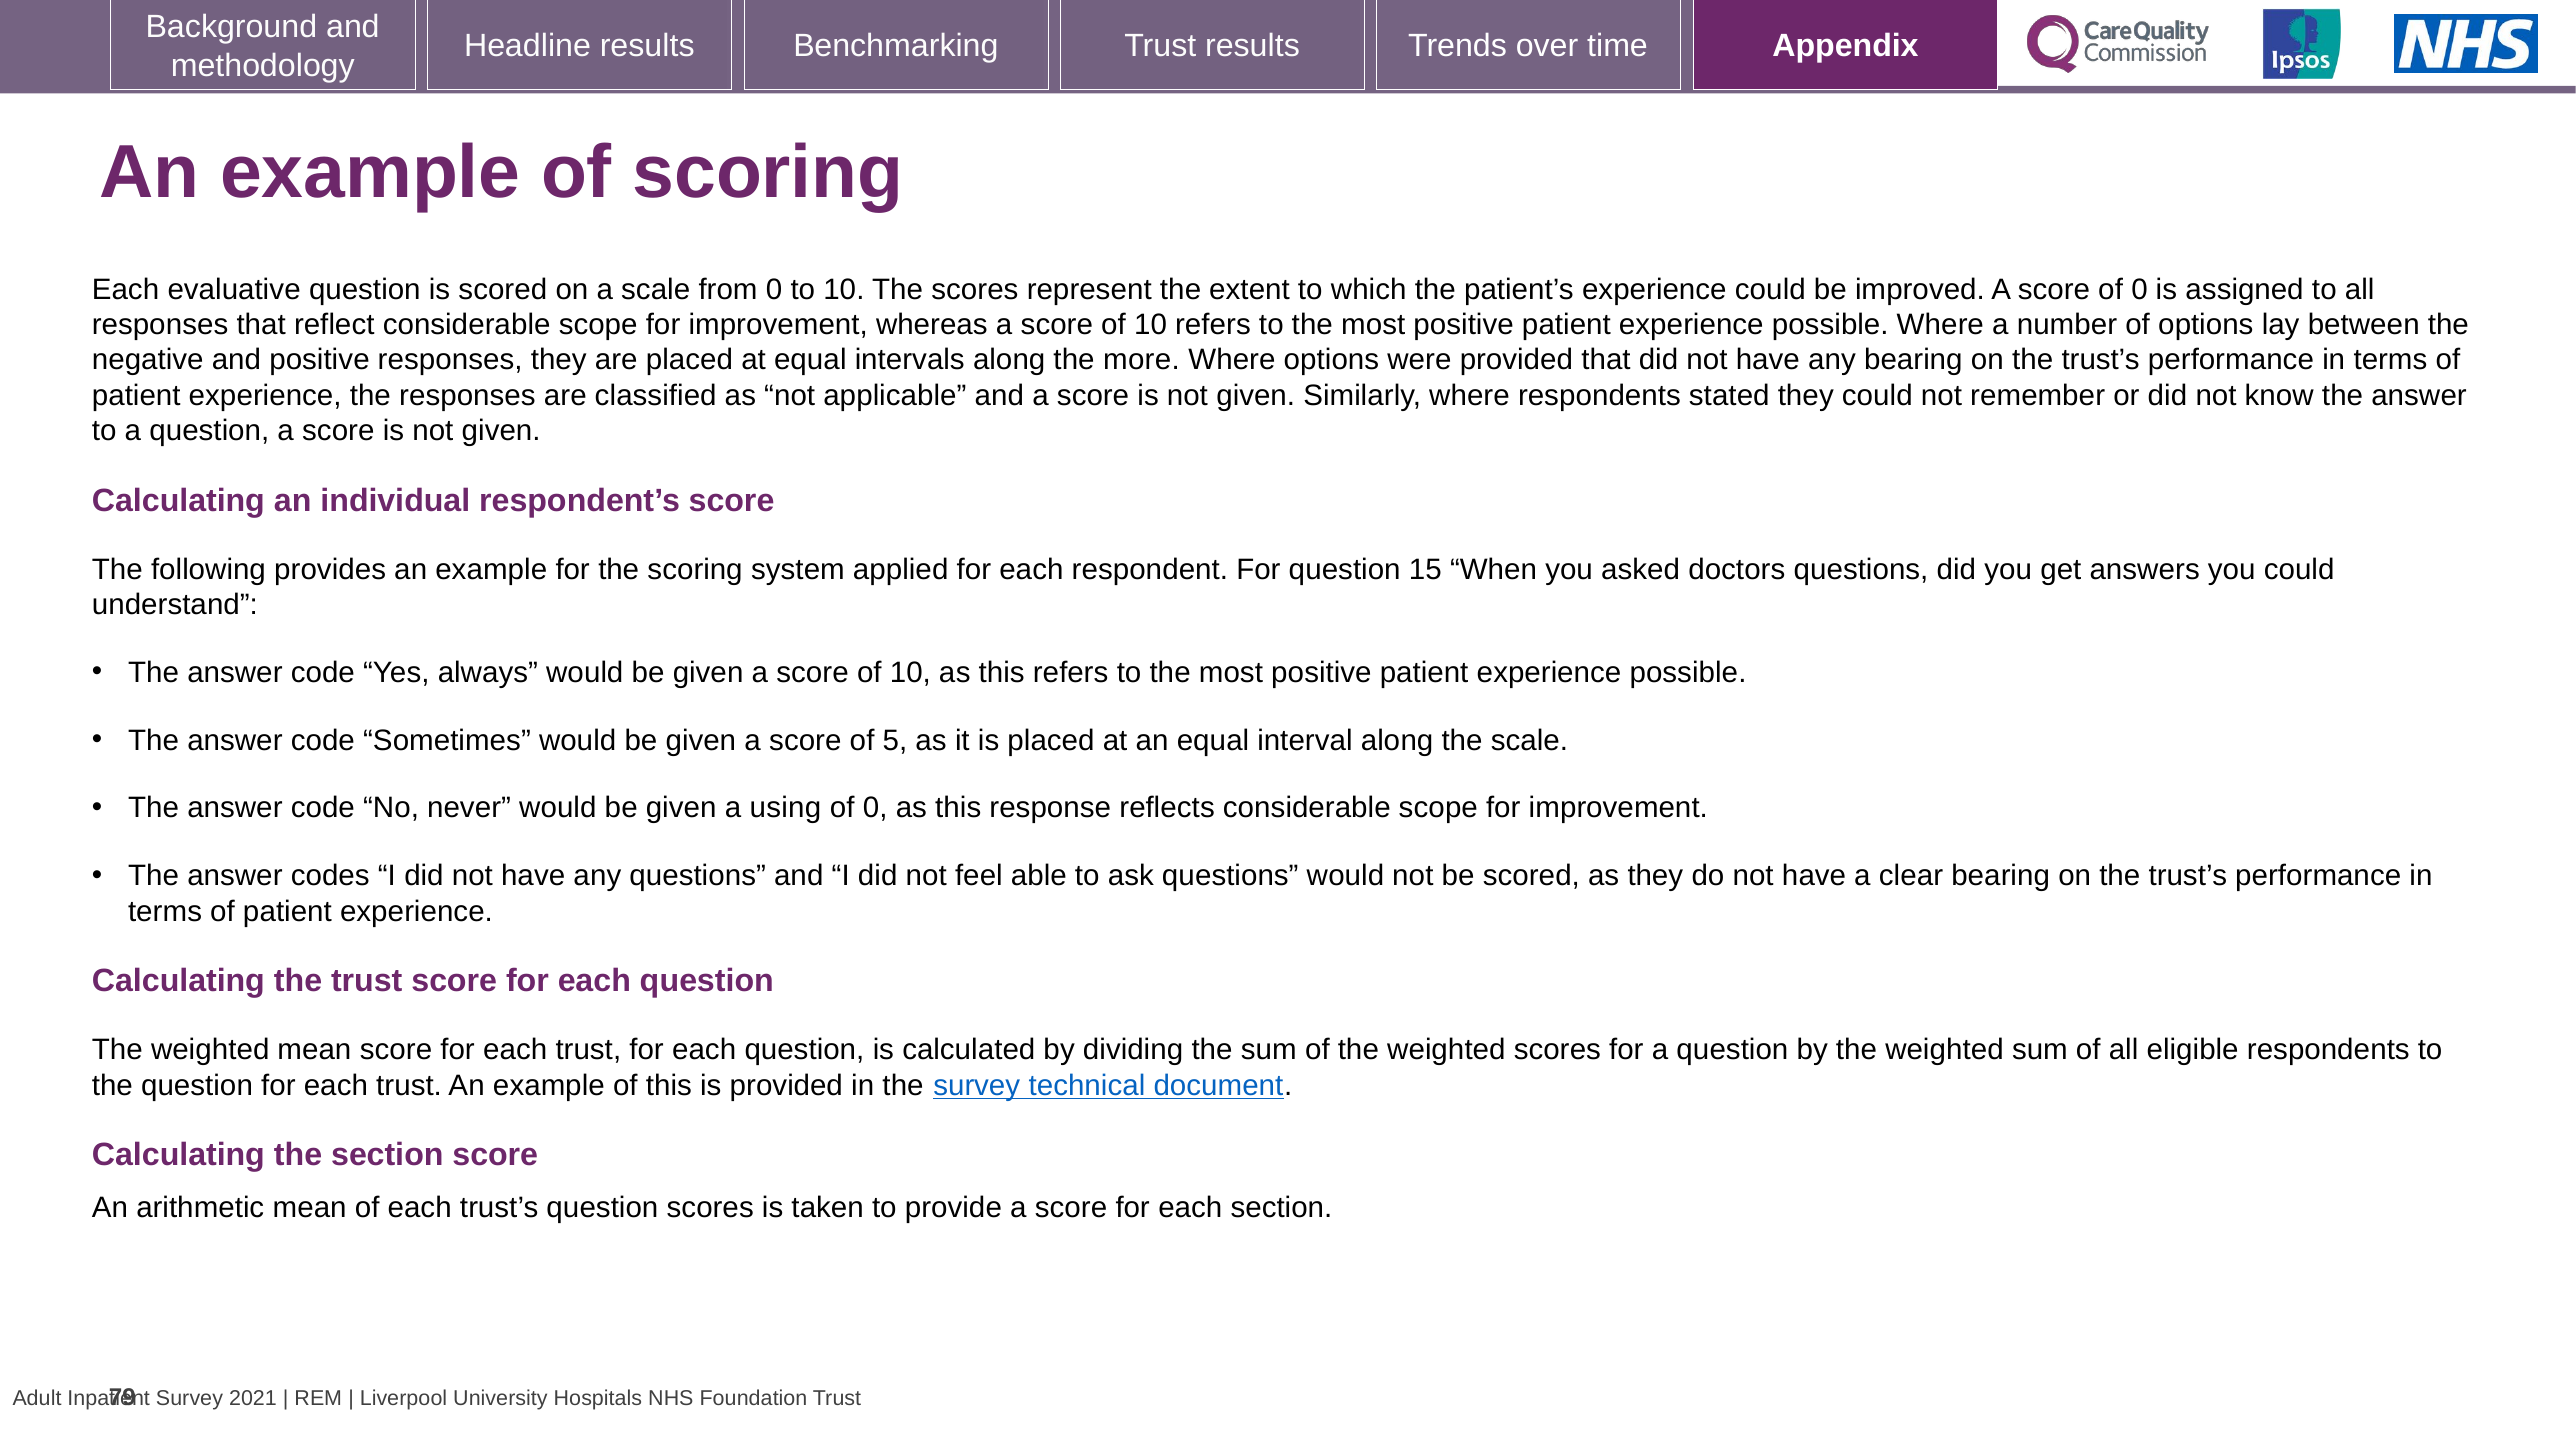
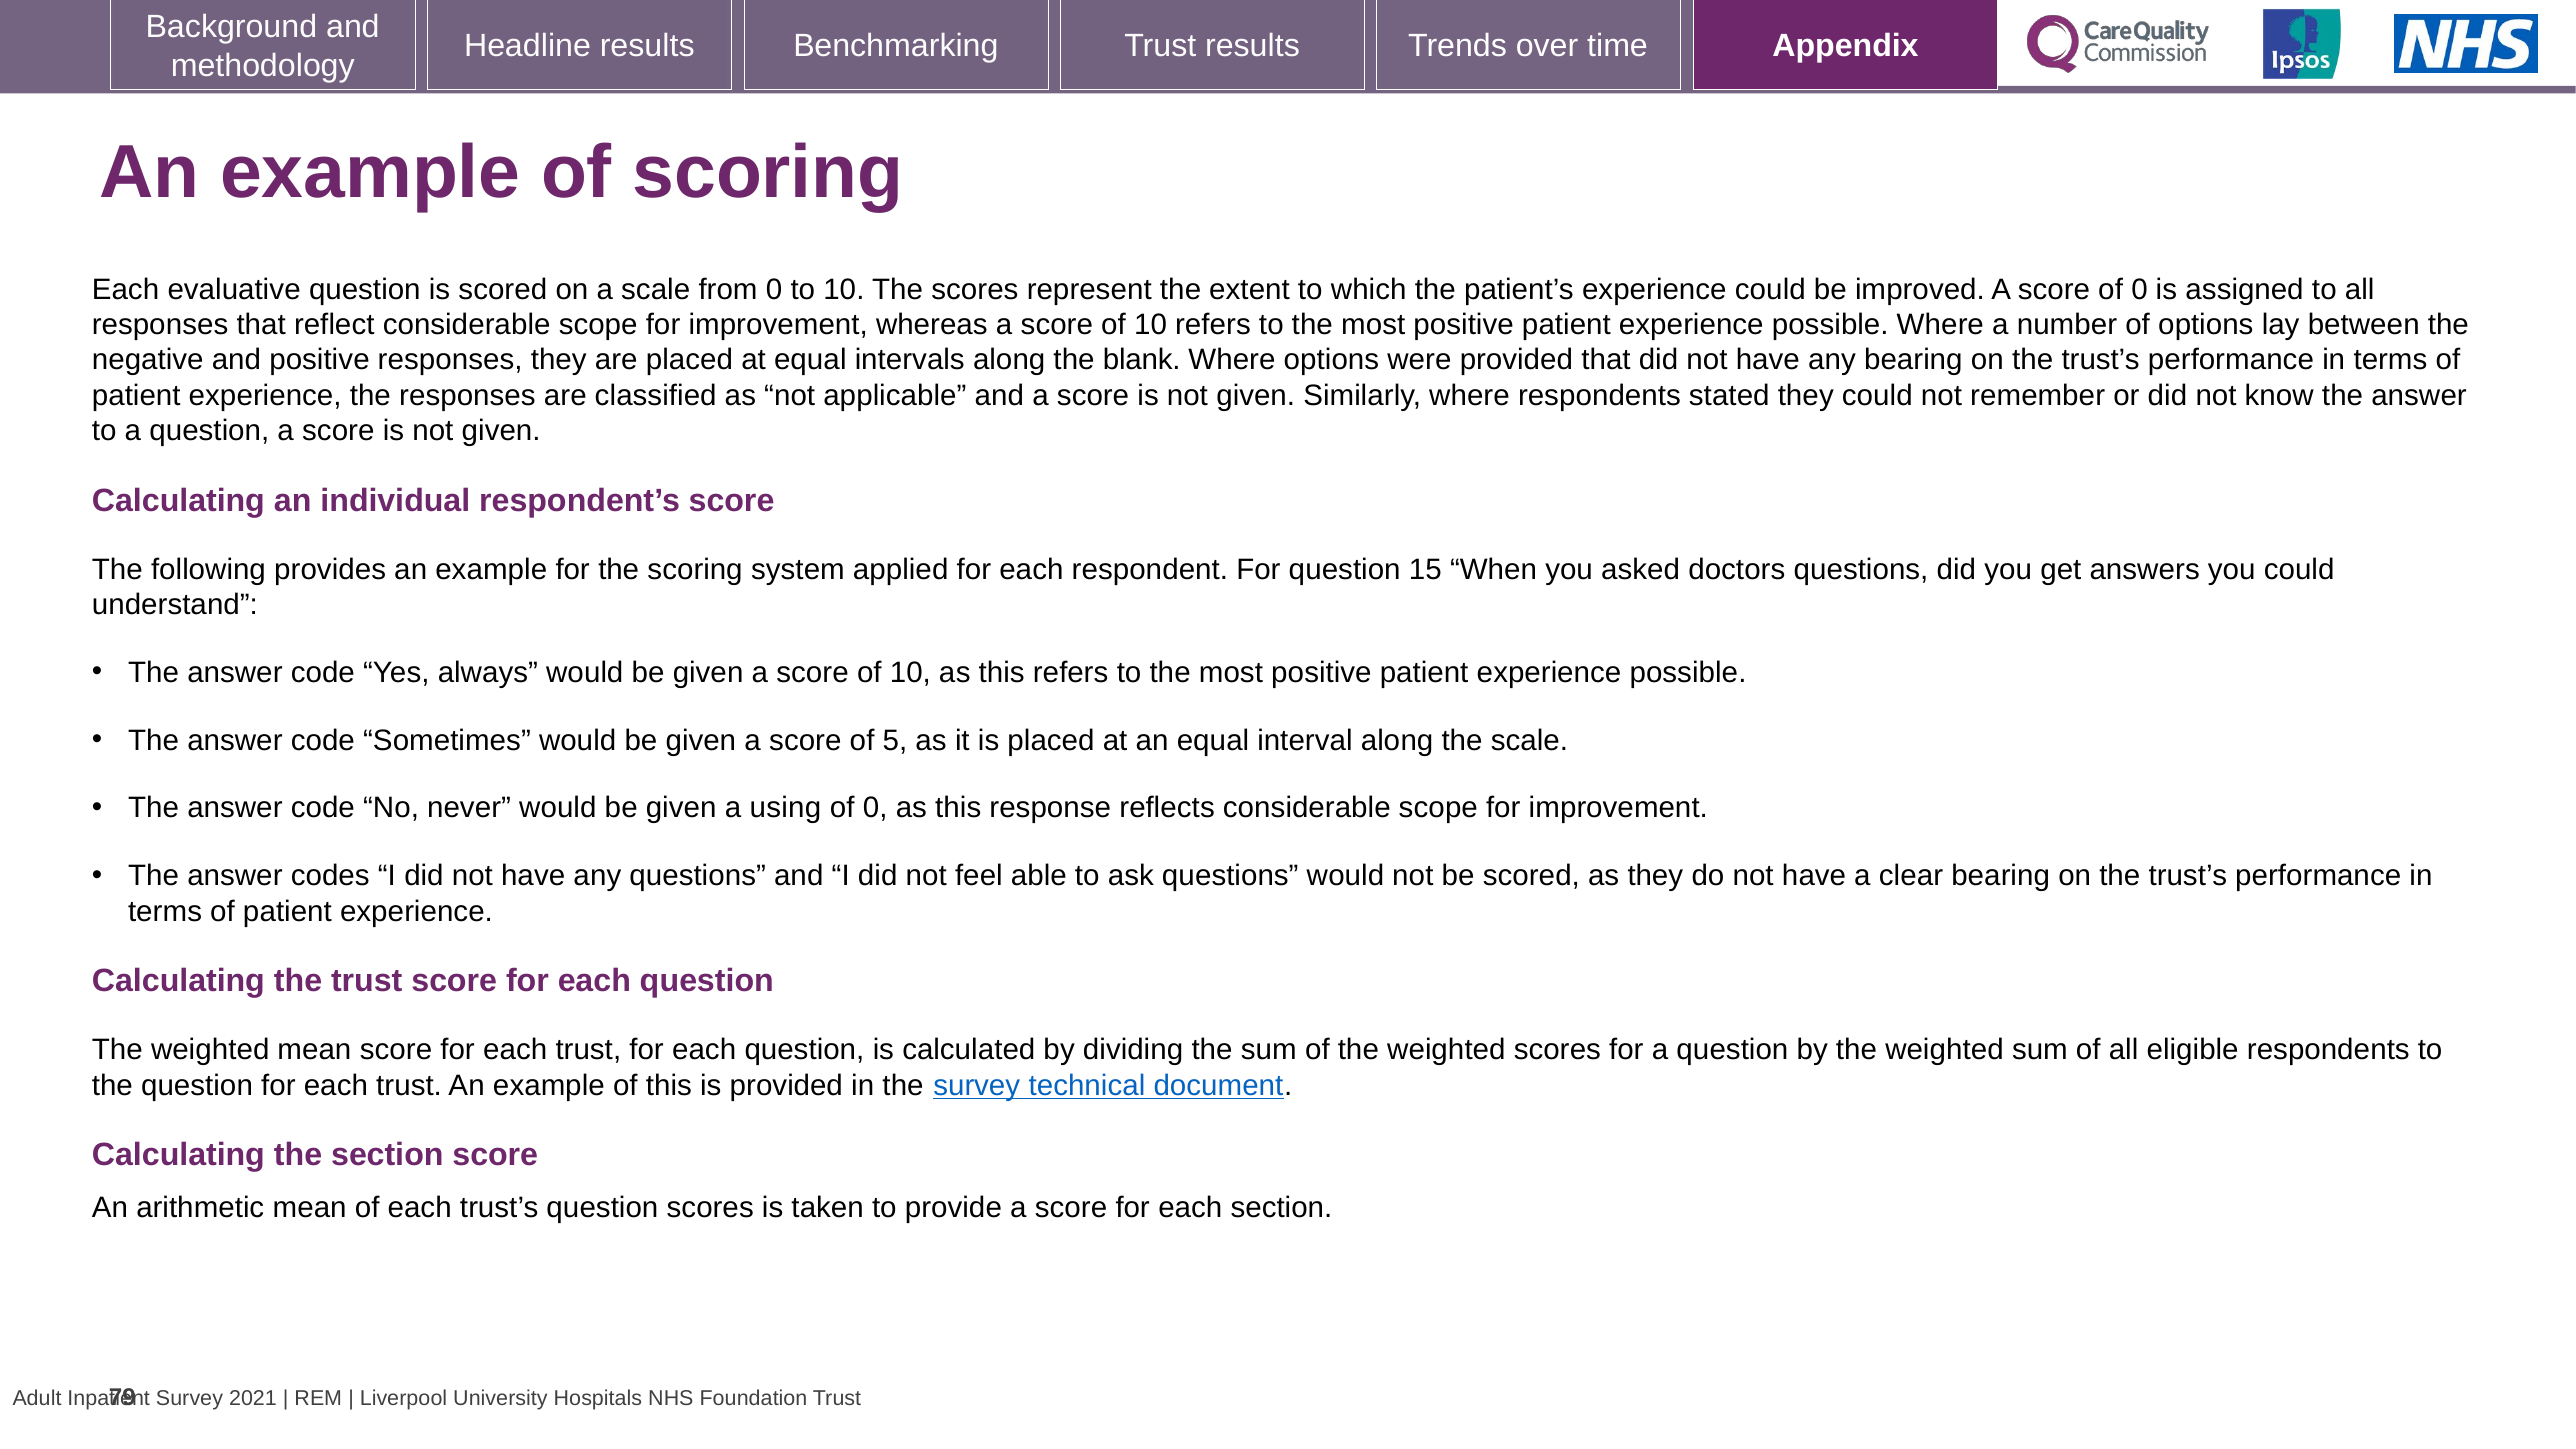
more: more -> blank
